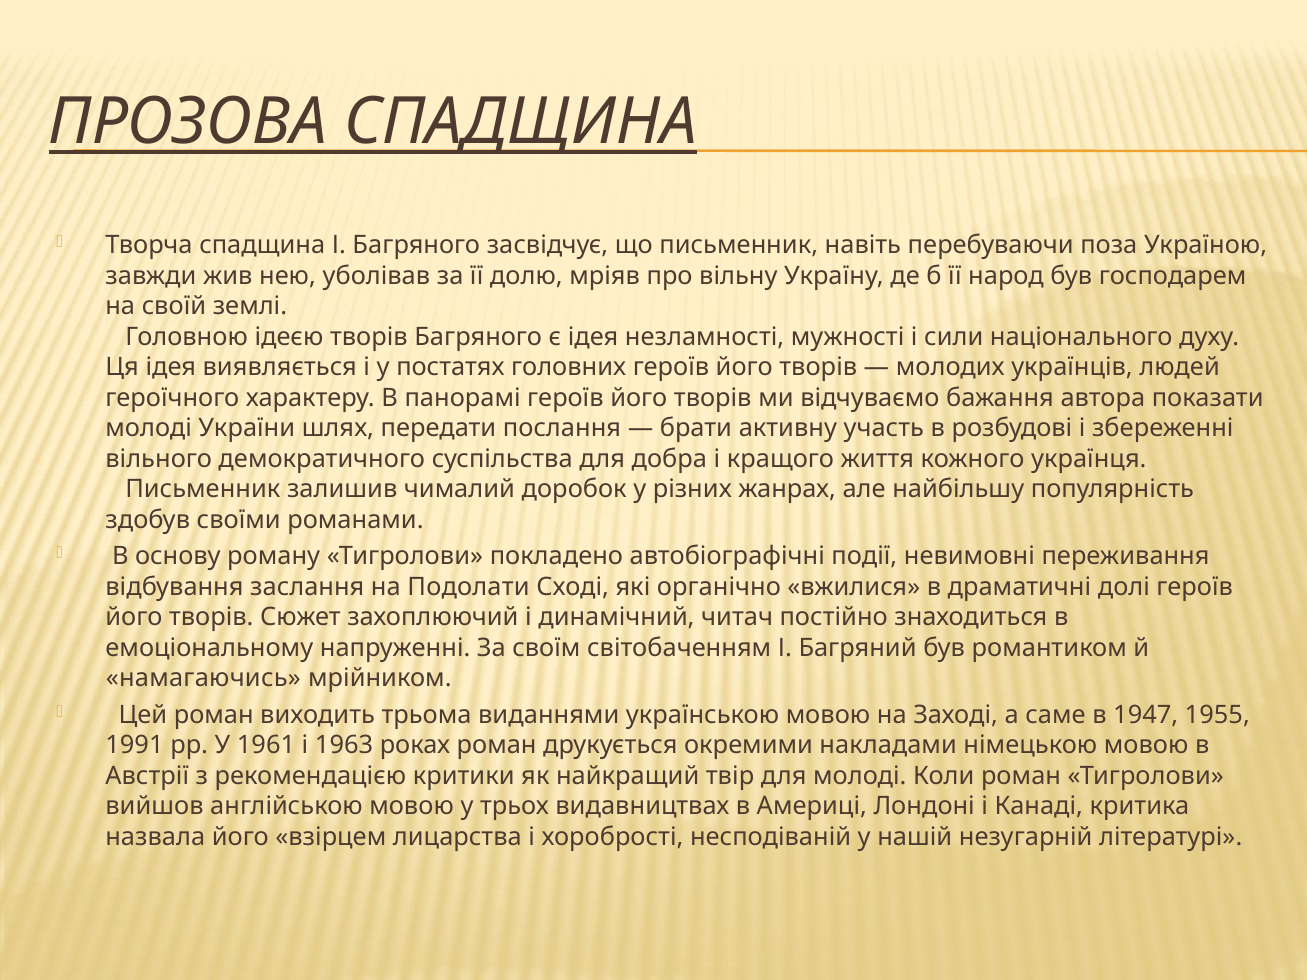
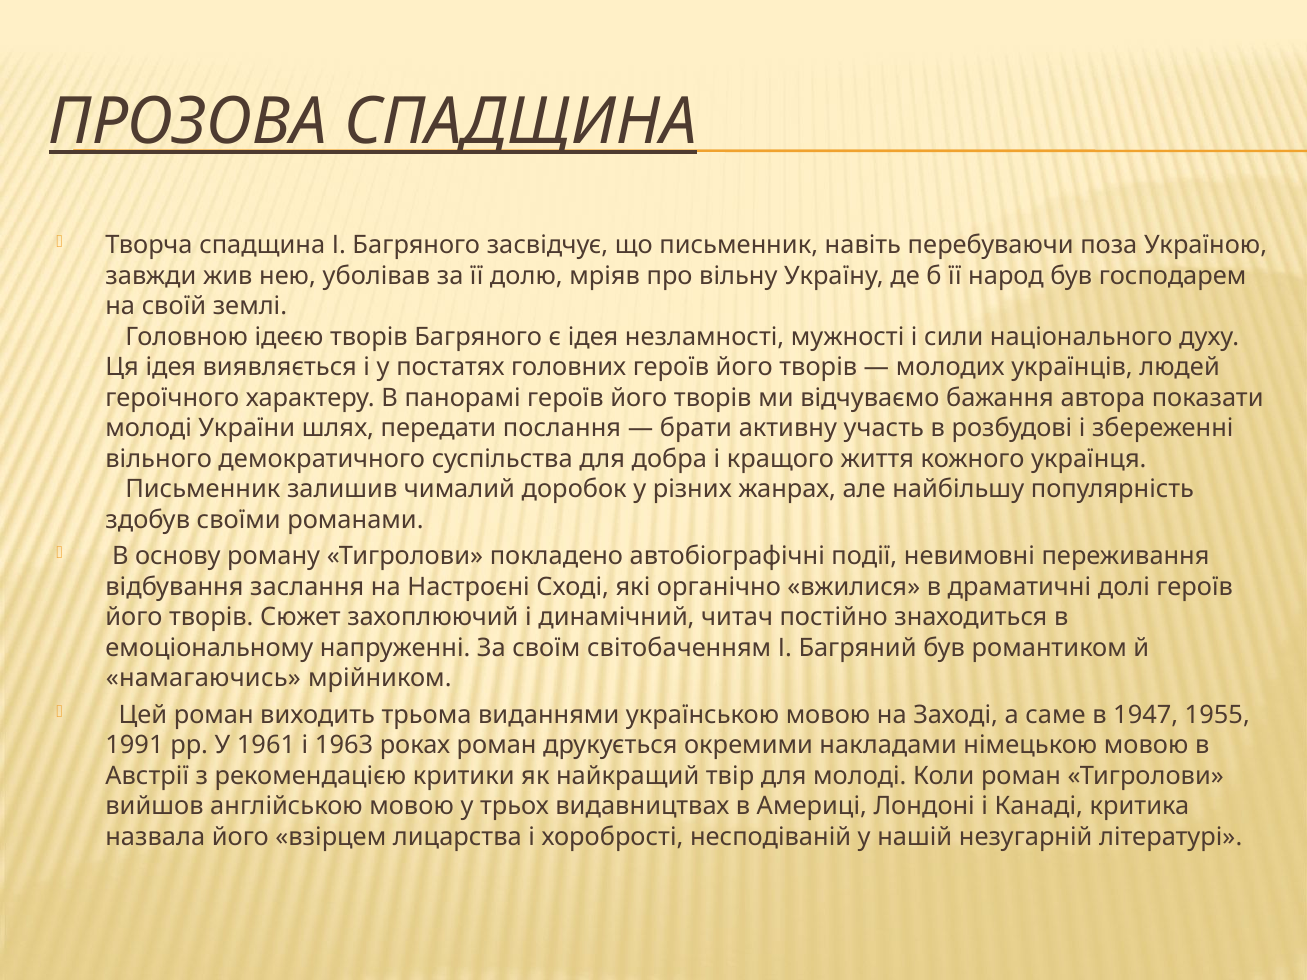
Подолати: Подолати -> Настроєні
